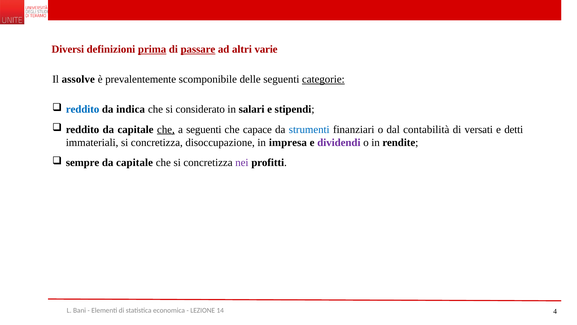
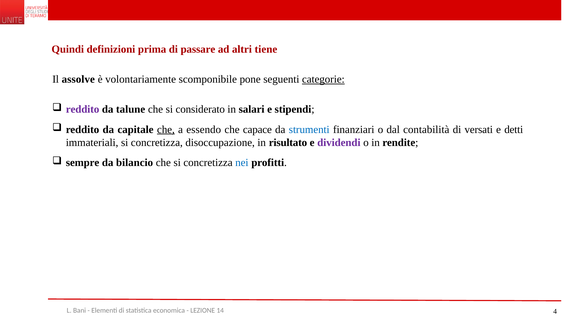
Diversi: Diversi -> Quindi
prima underline: present -> none
passare underline: present -> none
varie: varie -> tiene
prevalentemente: prevalentemente -> volontariamente
delle: delle -> pone
reddito at (83, 109) colour: blue -> purple
indica: indica -> talune
a seguenti: seguenti -> essendo
impresa: impresa -> risultato
capitale at (135, 162): capitale -> bilancio
nei colour: purple -> blue
